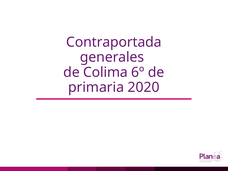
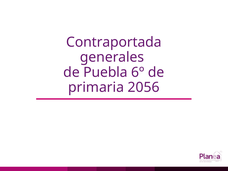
Colima: Colima -> Puebla
2020: 2020 -> 2056
